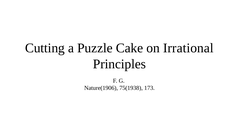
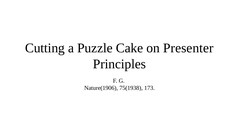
Irrational: Irrational -> Presenter
